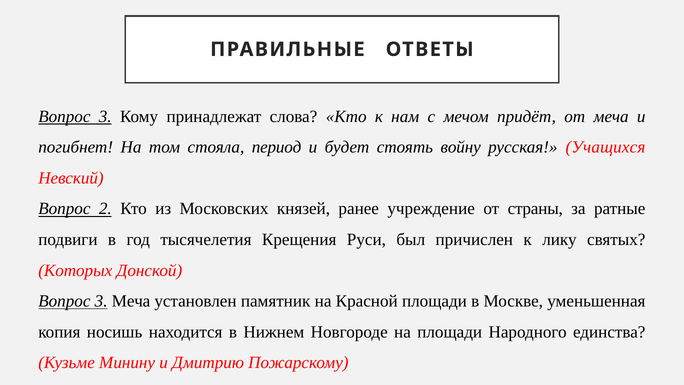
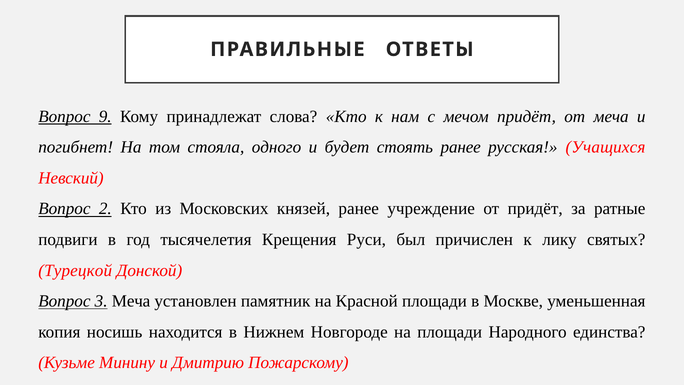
3 at (105, 116): 3 -> 9
период: период -> одного
стоять войну: войну -> ранее
от страны: страны -> придёт
Которых: Которых -> Турецкой
